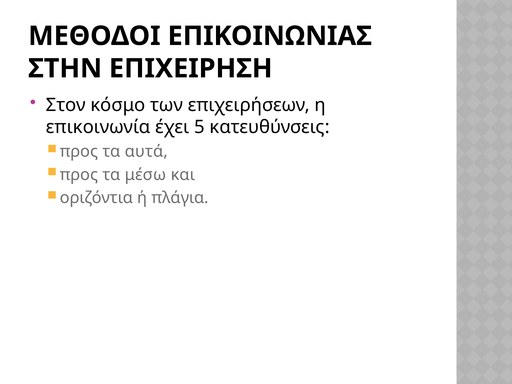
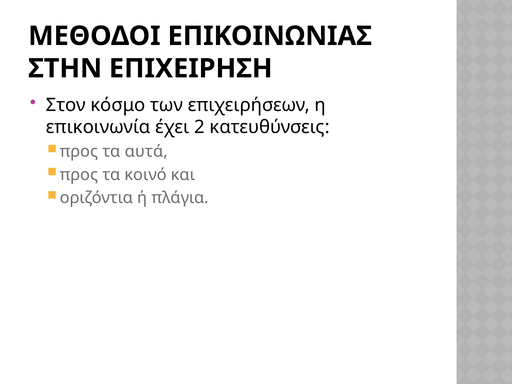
5: 5 -> 2
μέσω: μέσω -> κοινό
